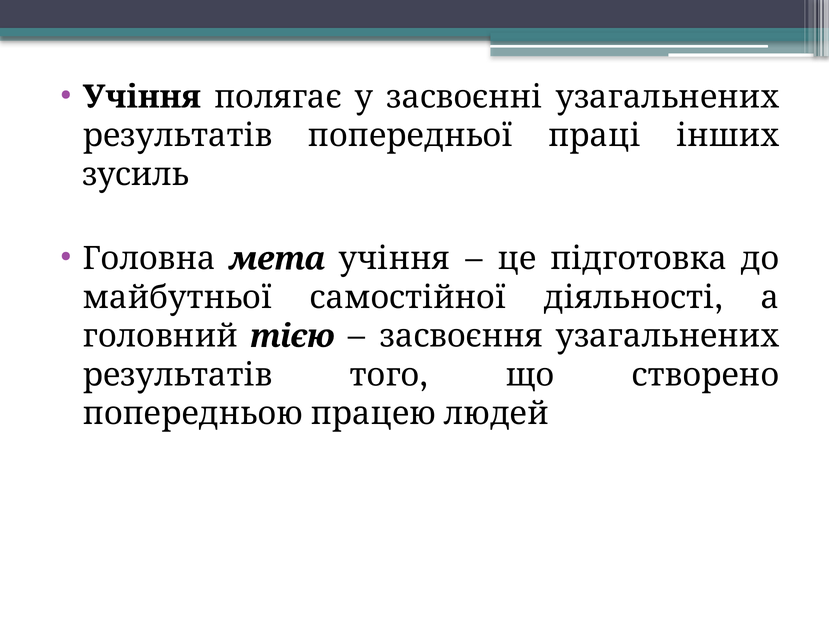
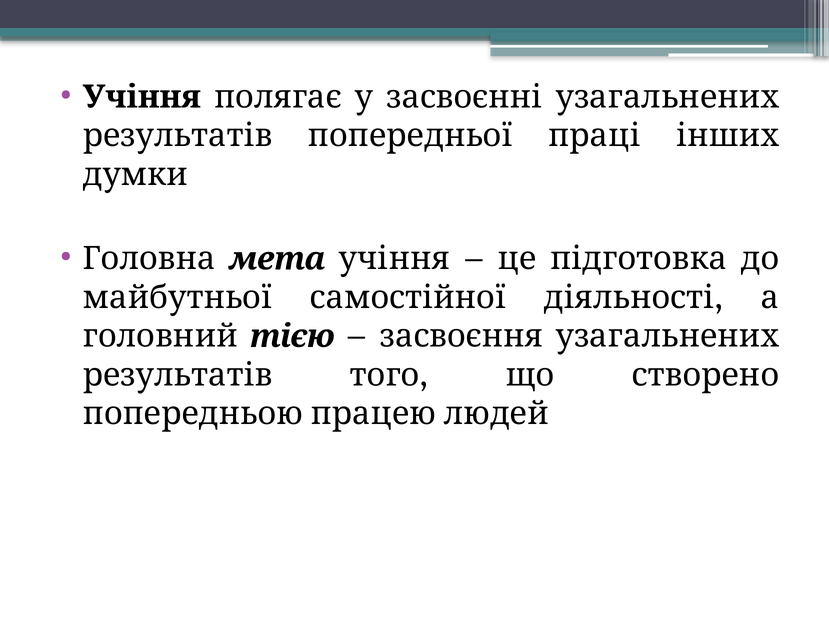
зусиль: зусиль -> думки
